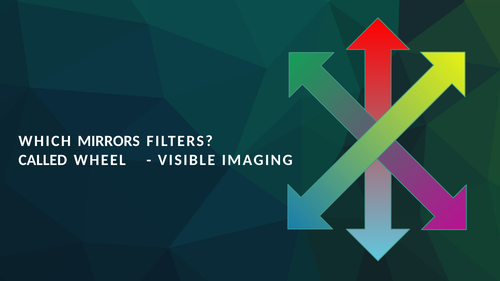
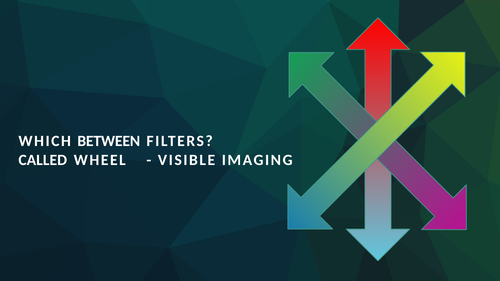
MIRRORS: MIRRORS -> BETWEEN
